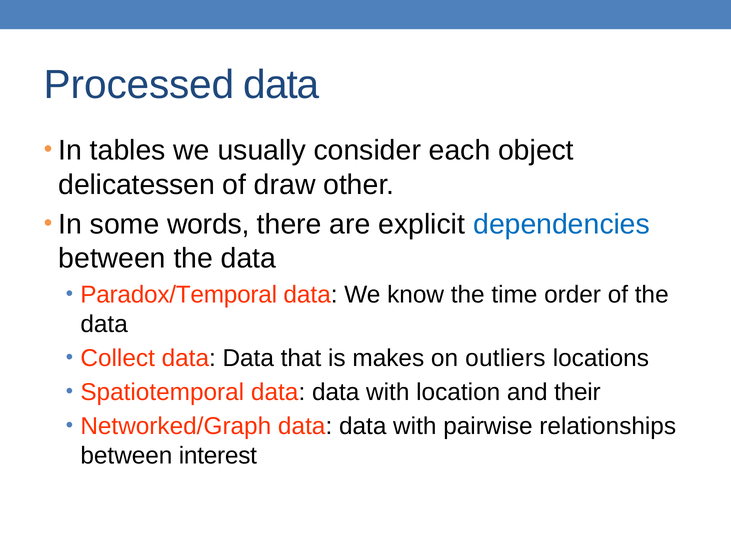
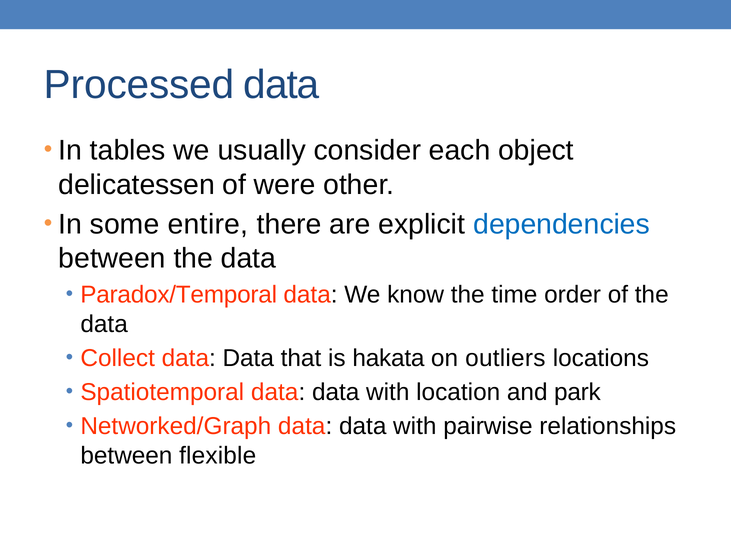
draw: draw -> were
words: words -> entire
makes: makes -> hakata
their: their -> park
interest: interest -> flexible
